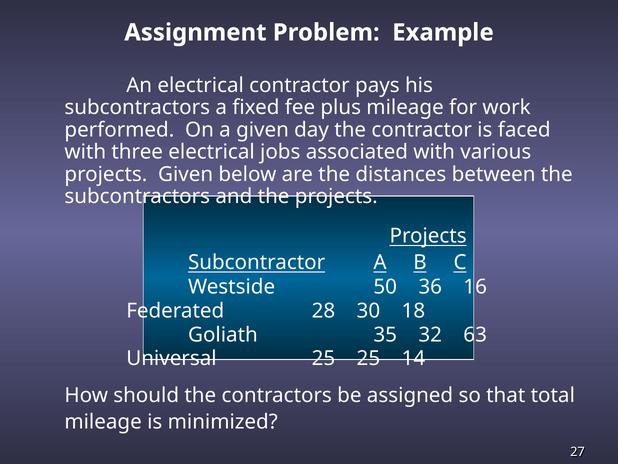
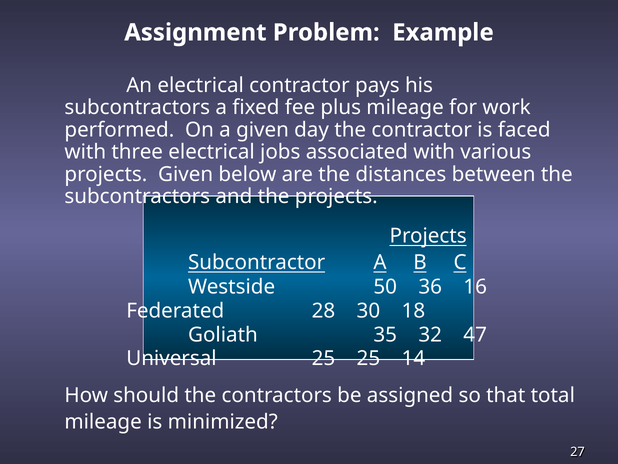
63: 63 -> 47
